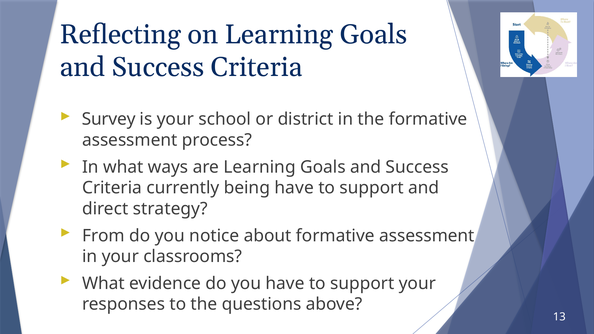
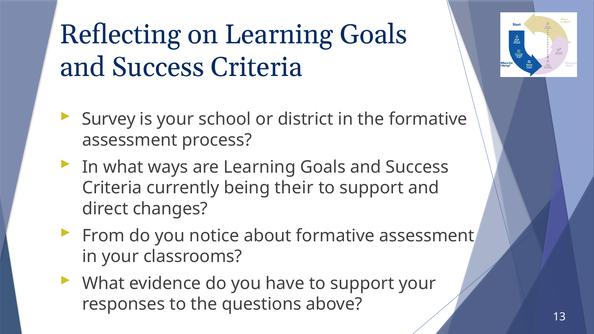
being have: have -> their
strategy: strategy -> changes
